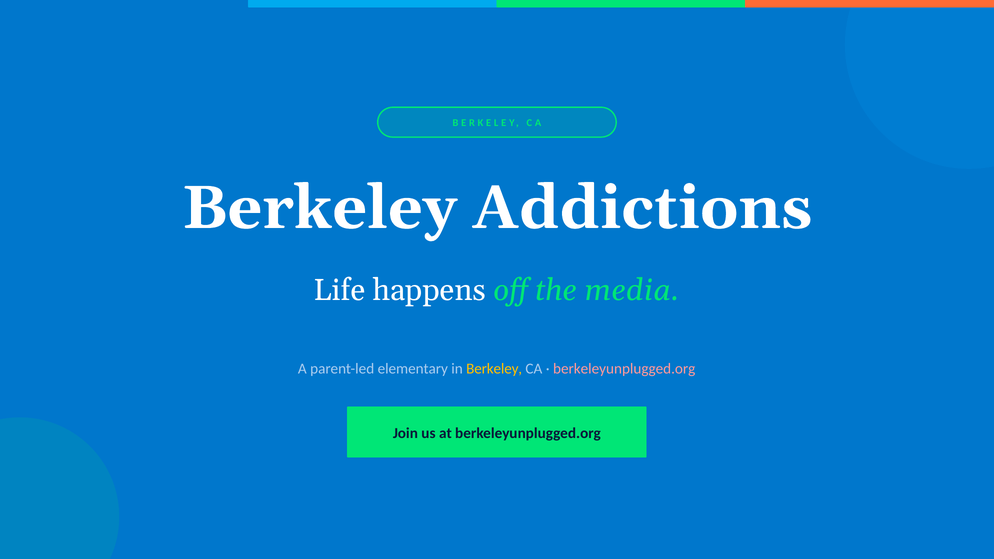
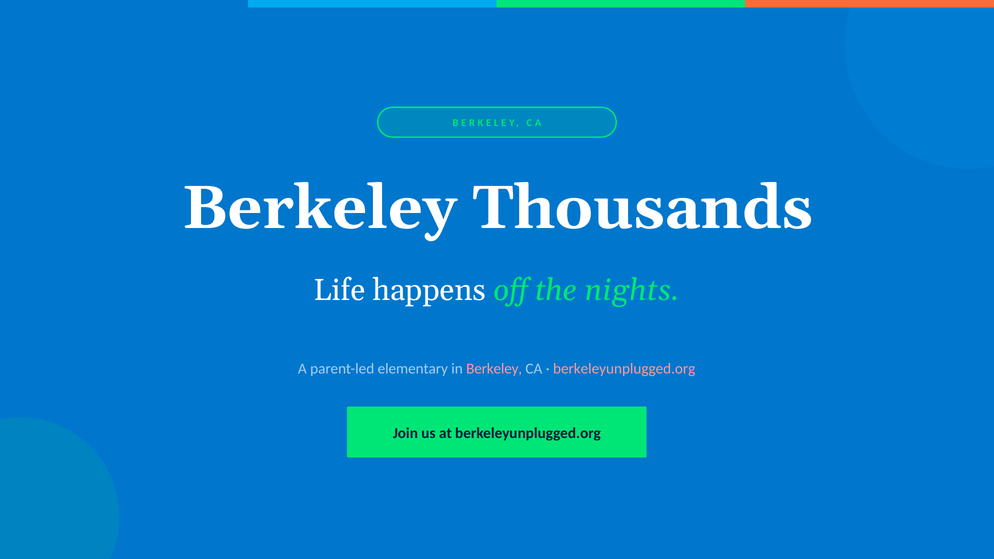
Addictions: Addictions -> Thousands
media: media -> nights
Berkeley at (494, 369) colour: yellow -> pink
